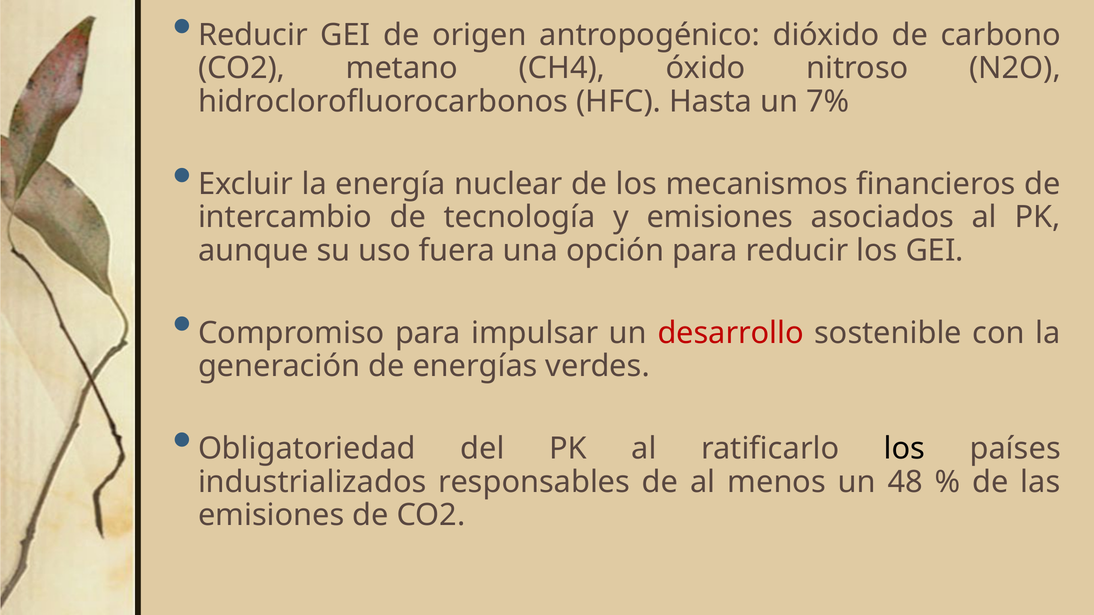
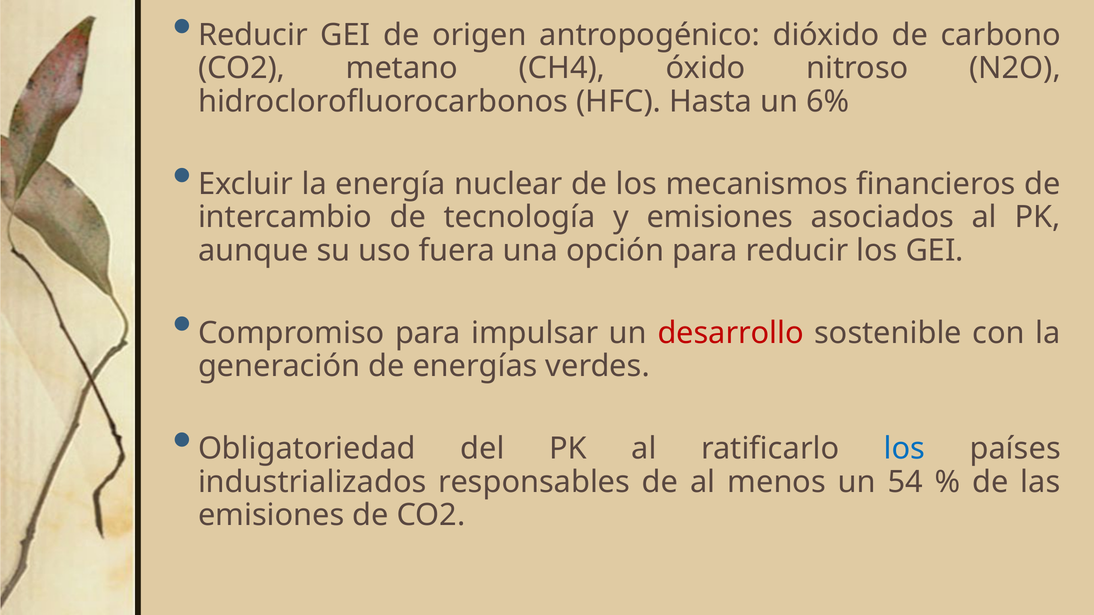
7%: 7% -> 6%
los at (905, 449) colour: black -> blue
48: 48 -> 54
